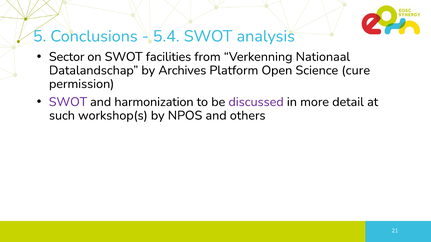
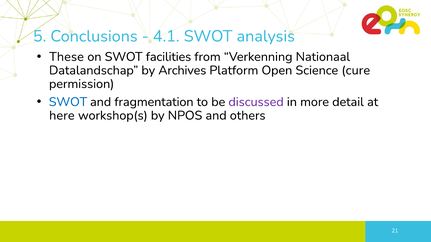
5.4: 5.4 -> 4.1
Sector: Sector -> These
SWOT at (68, 102) colour: purple -> blue
harmonization: harmonization -> fragmentation
such: such -> here
